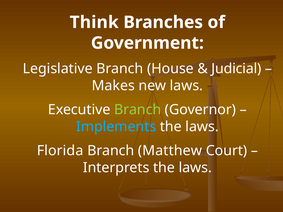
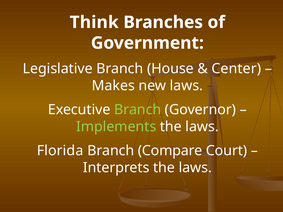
Judicial: Judicial -> Center
Implements colour: light blue -> light green
Matthew: Matthew -> Compare
